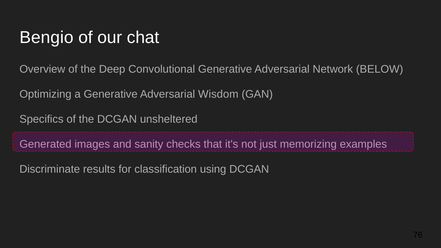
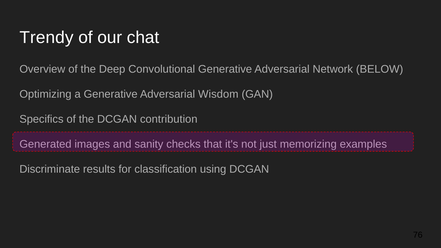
Bengio: Bengio -> Trendy
unsheltered: unsheltered -> contribution
